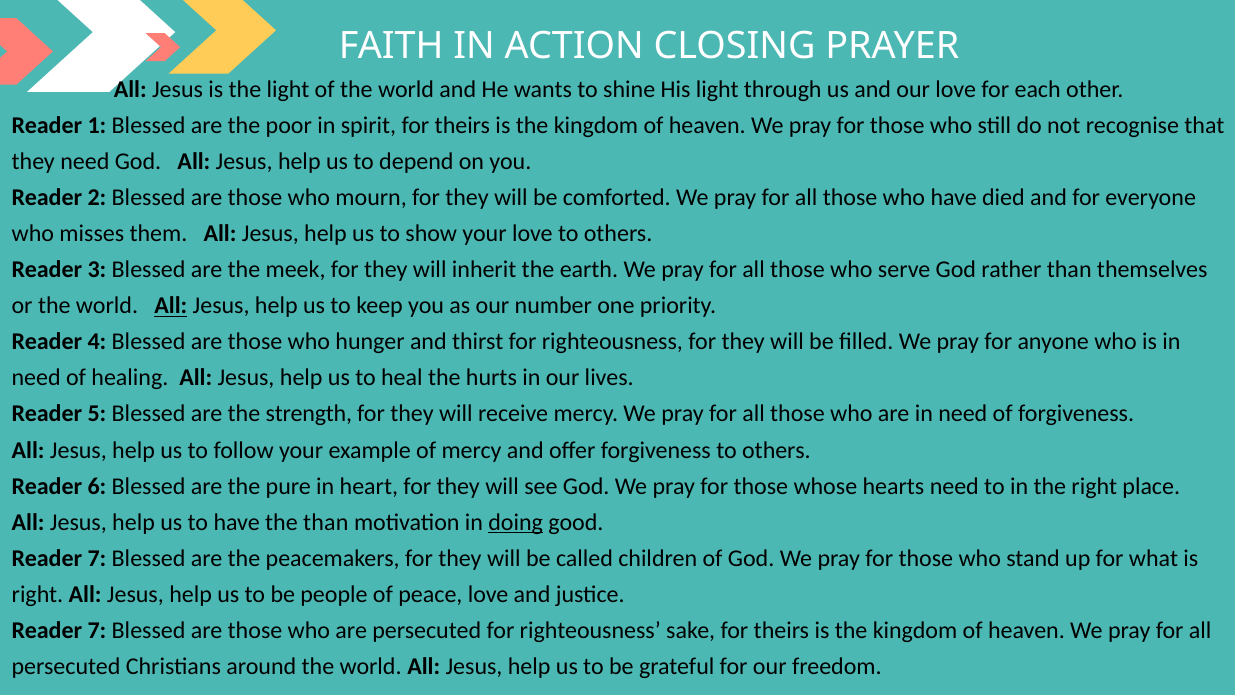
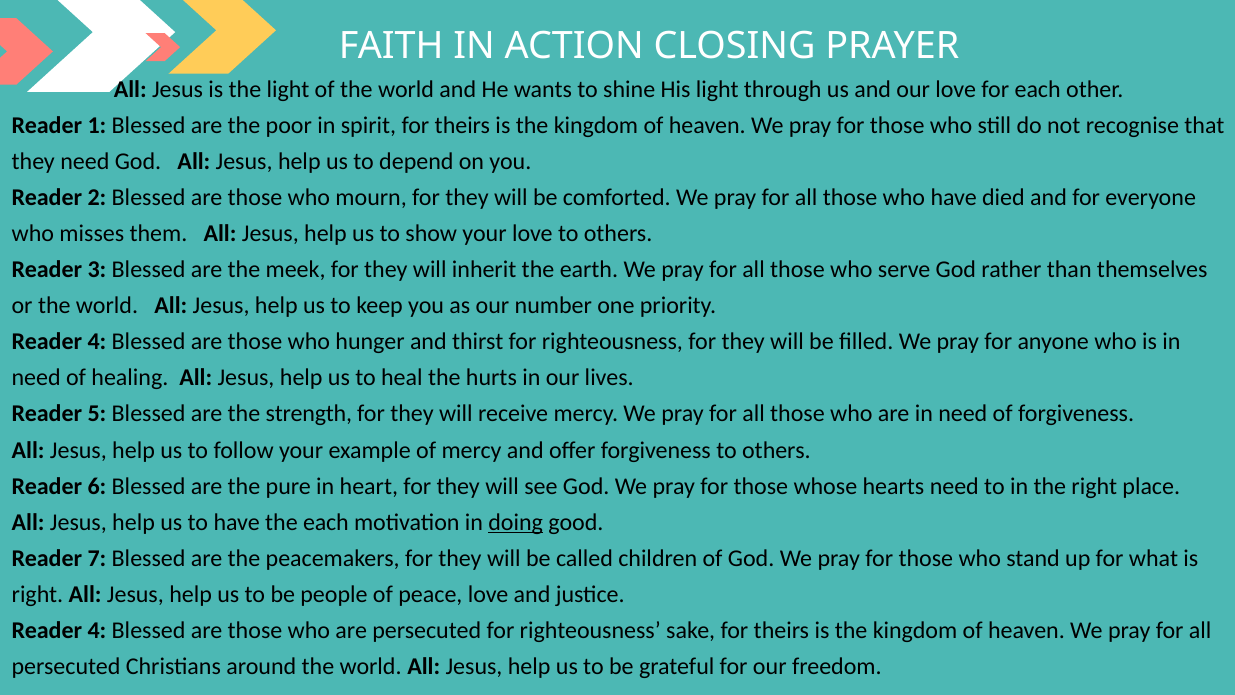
All at (171, 306) underline: present -> none
the than: than -> each
7 at (97, 630): 7 -> 4
